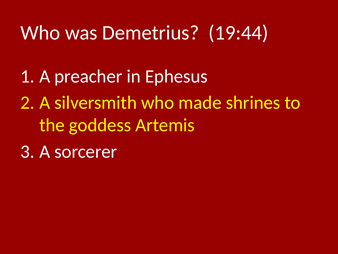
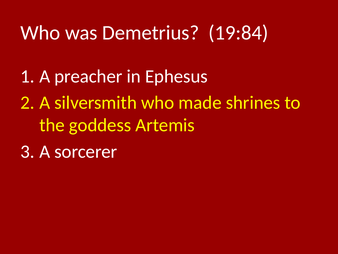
19:44: 19:44 -> 19:84
